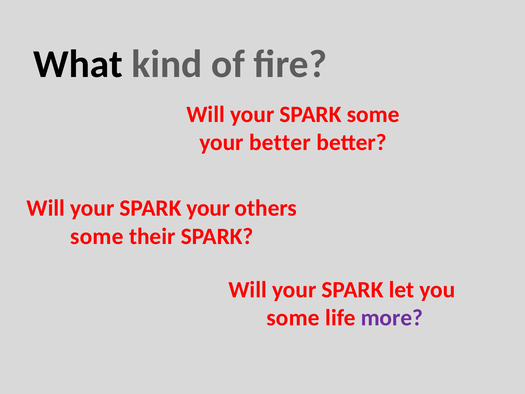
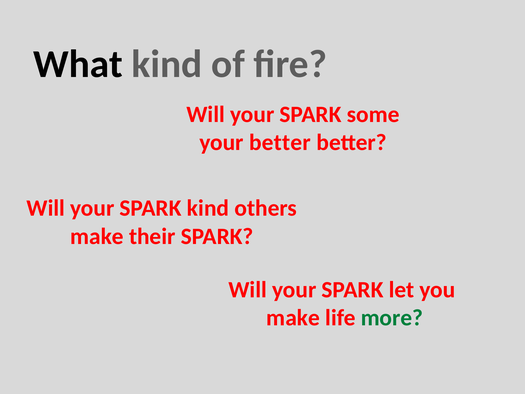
SPARK your: your -> kind
some at (97, 236): some -> make
some at (293, 317): some -> make
more colour: purple -> green
